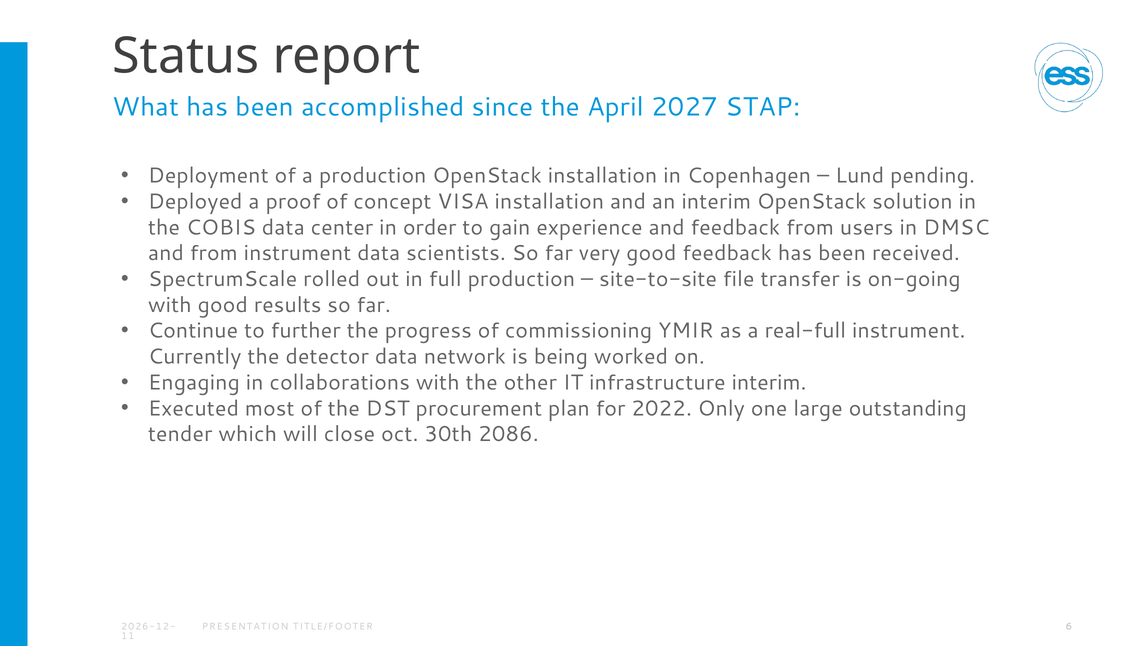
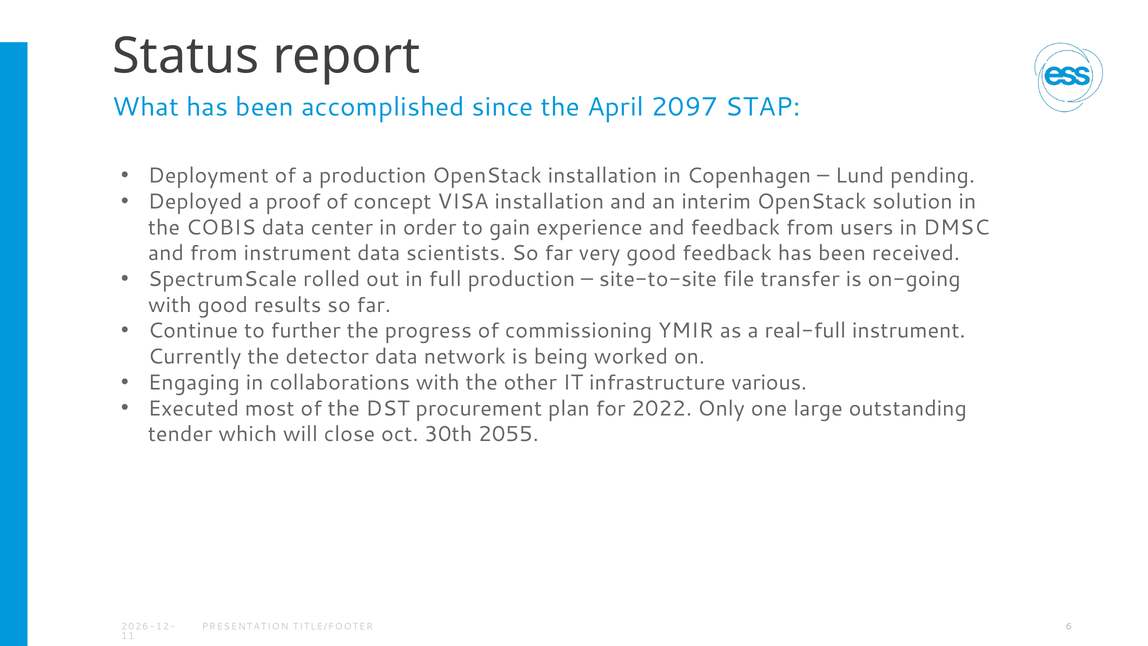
2027: 2027 -> 2097
infrastructure interim: interim -> various
2086: 2086 -> 2055
